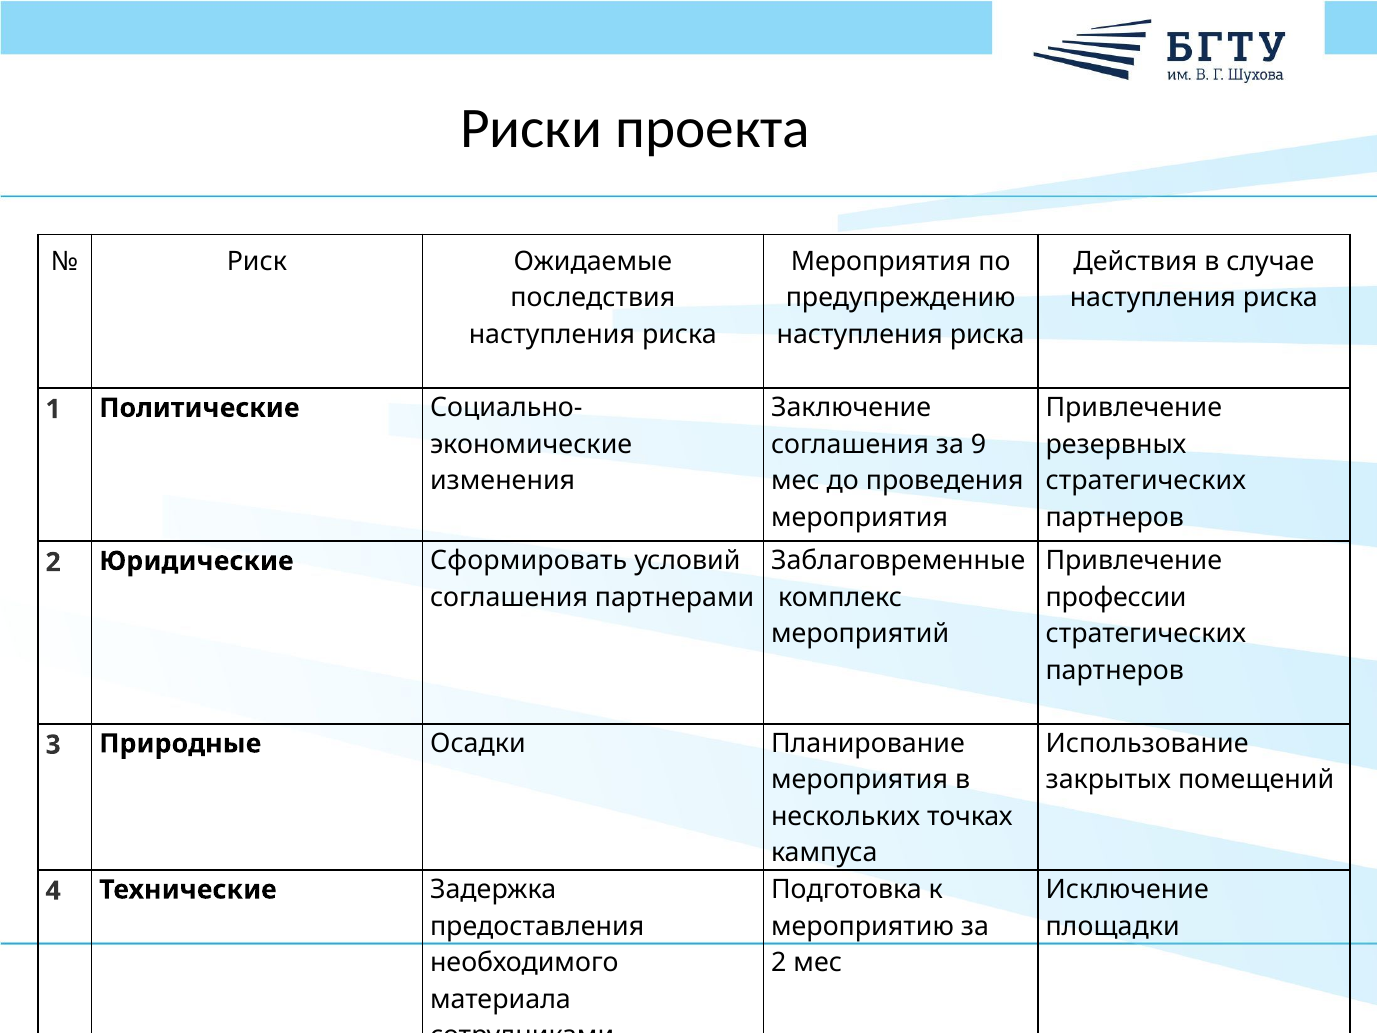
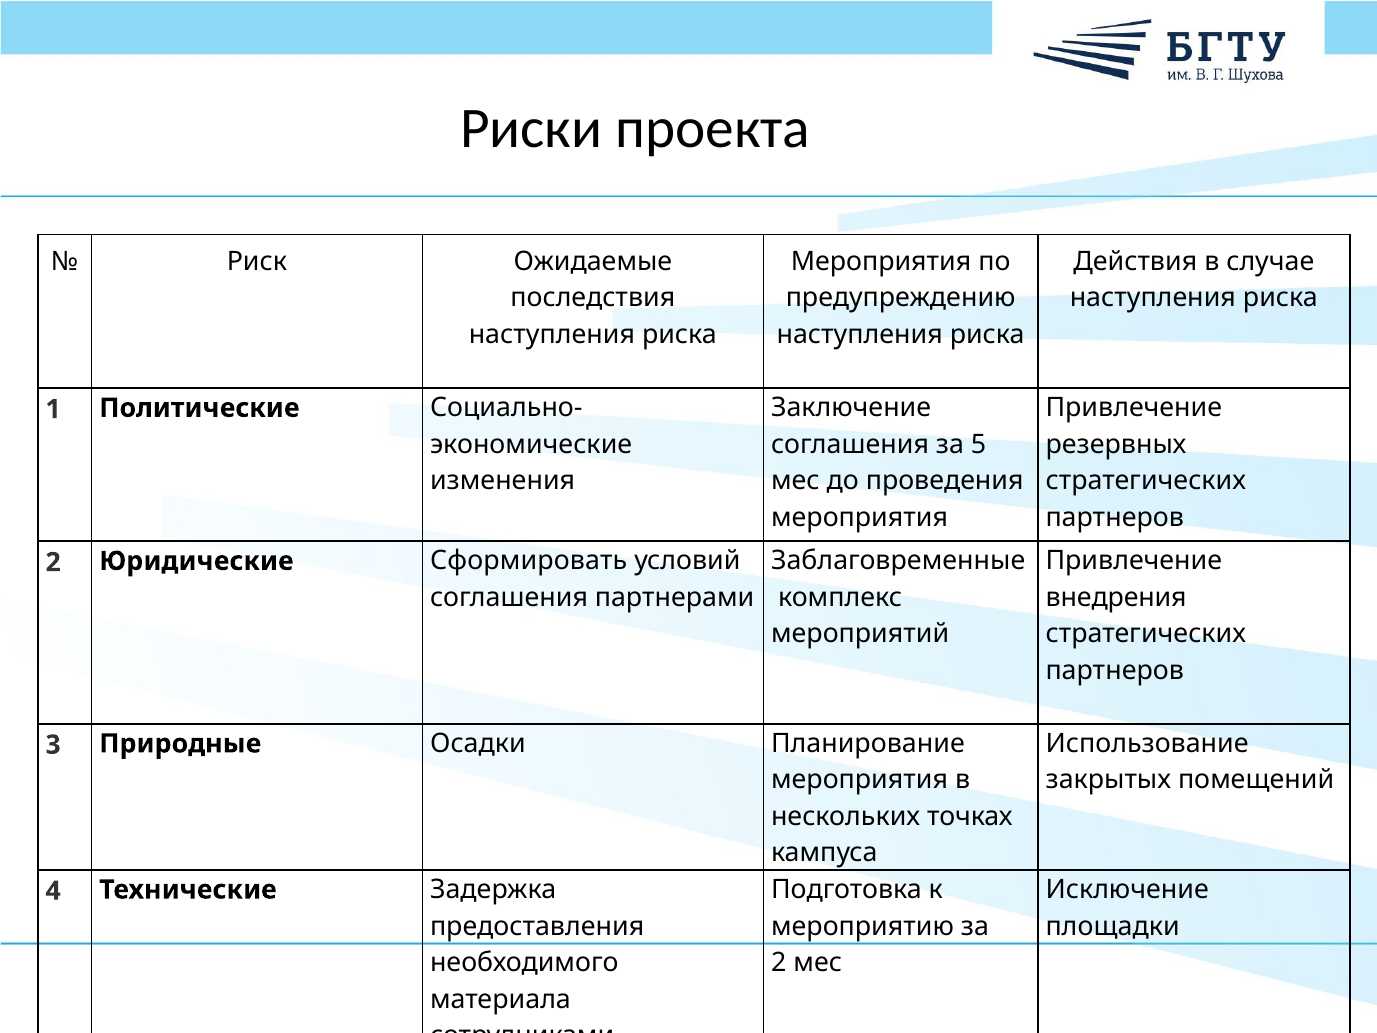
9: 9 -> 5
профессии: профессии -> внедрения
